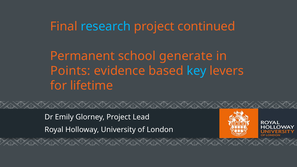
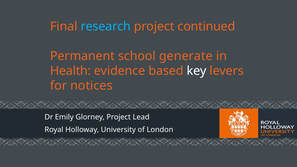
Points: Points -> Health
key colour: light blue -> white
lifetime: lifetime -> notices
